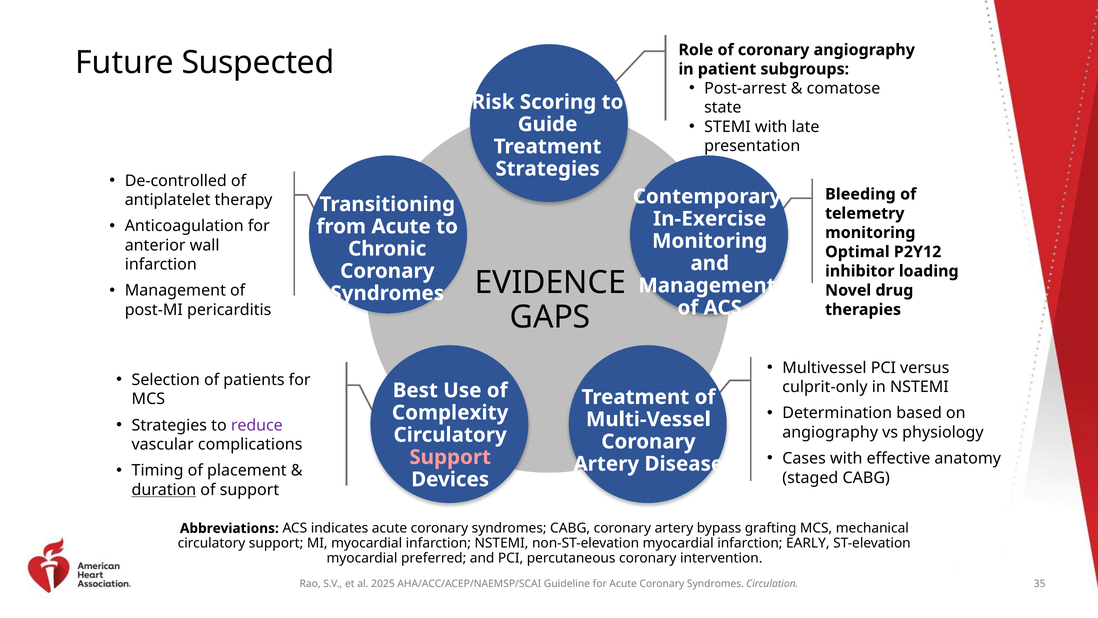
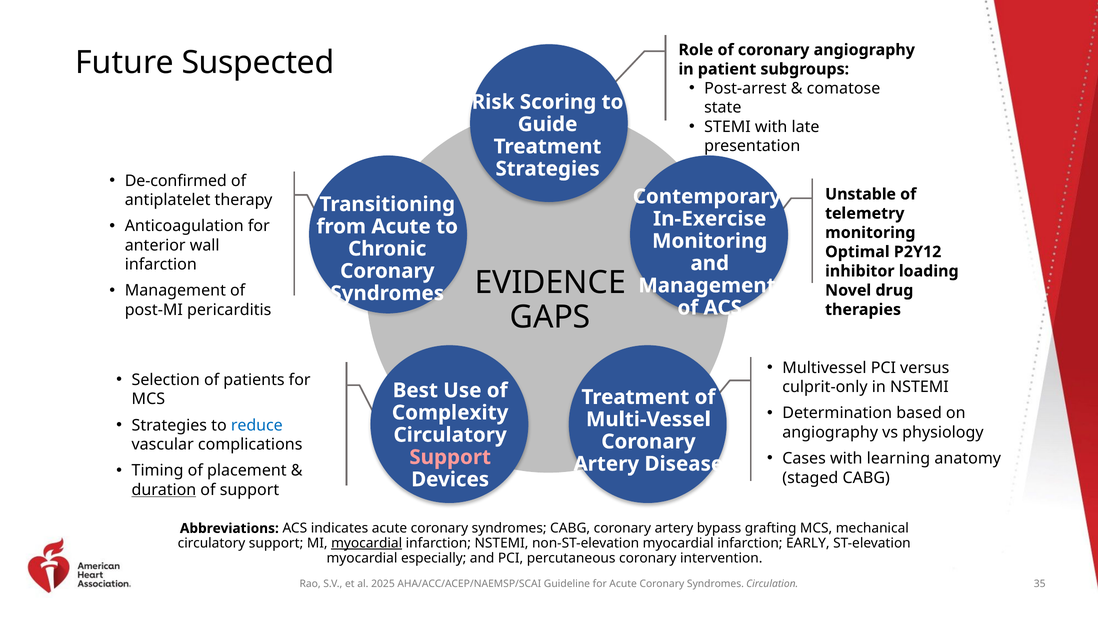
De-controlled: De-controlled -> De-confirmed
Bleeding: Bleeding -> Unstable
reduce colour: purple -> blue
effective: effective -> learning
myocardial at (367, 543) underline: none -> present
preferred: preferred -> especially
